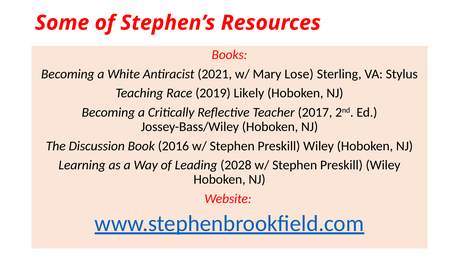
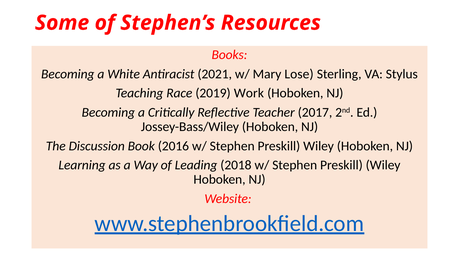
Likely: Likely -> Work
2028: 2028 -> 2018
